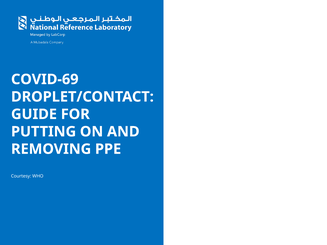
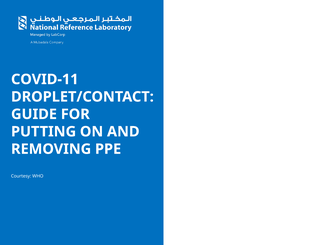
COVID-69: COVID-69 -> COVID-11
